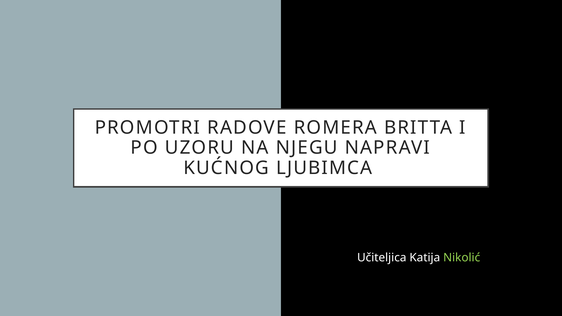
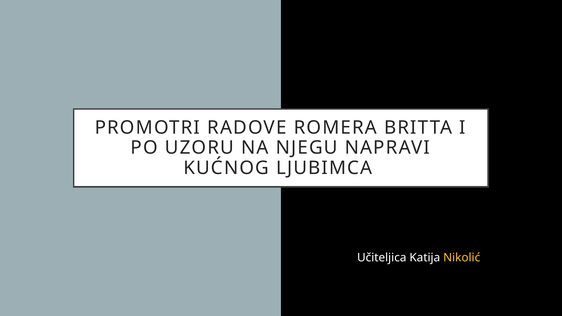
Nikolić colour: light green -> yellow
